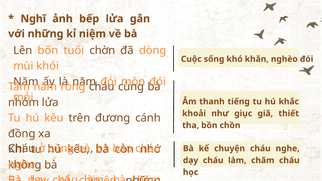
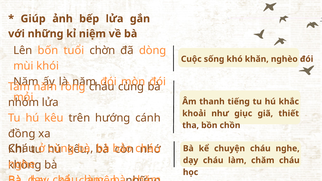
Nghĩ: Nghĩ -> Giúp
đương: đương -> hướng
